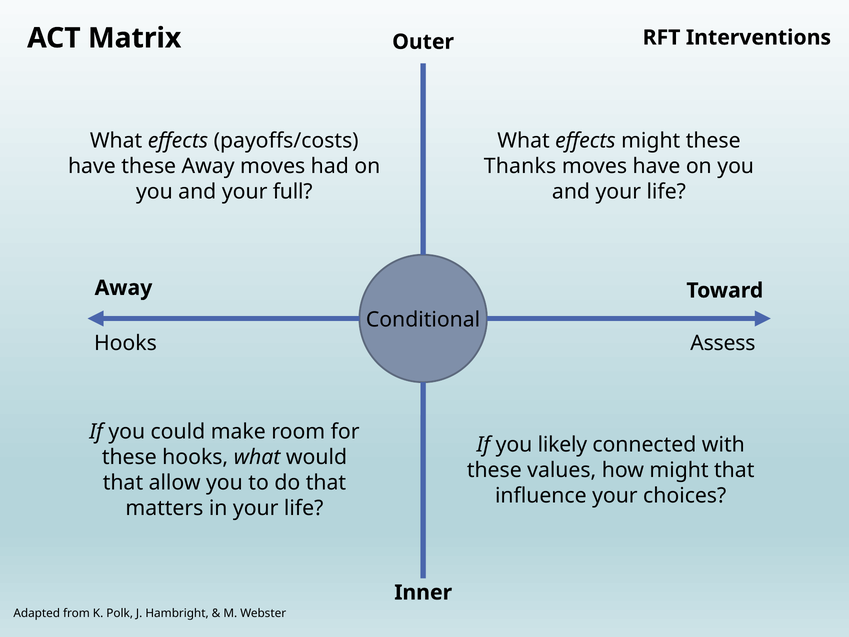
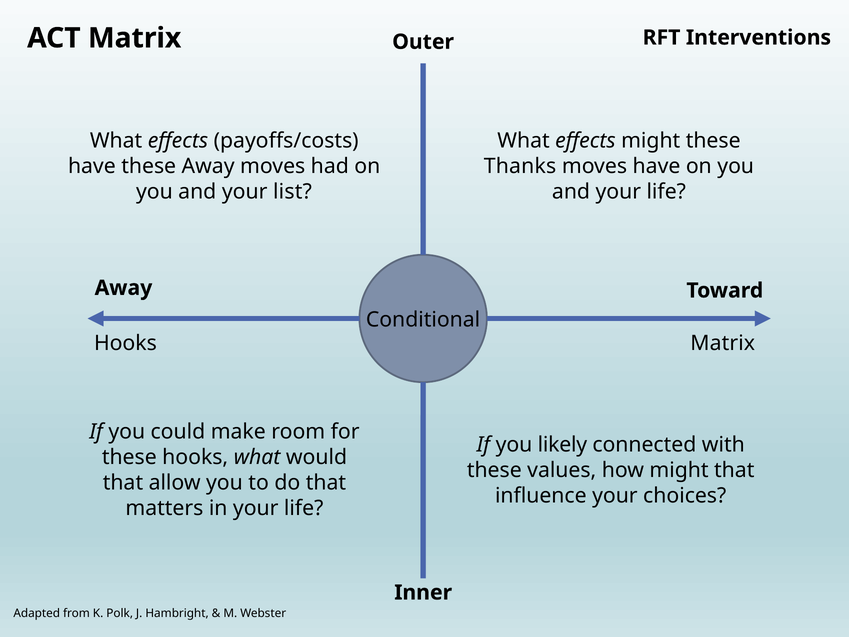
full: full -> list
Assess at (723, 343): Assess -> Matrix
